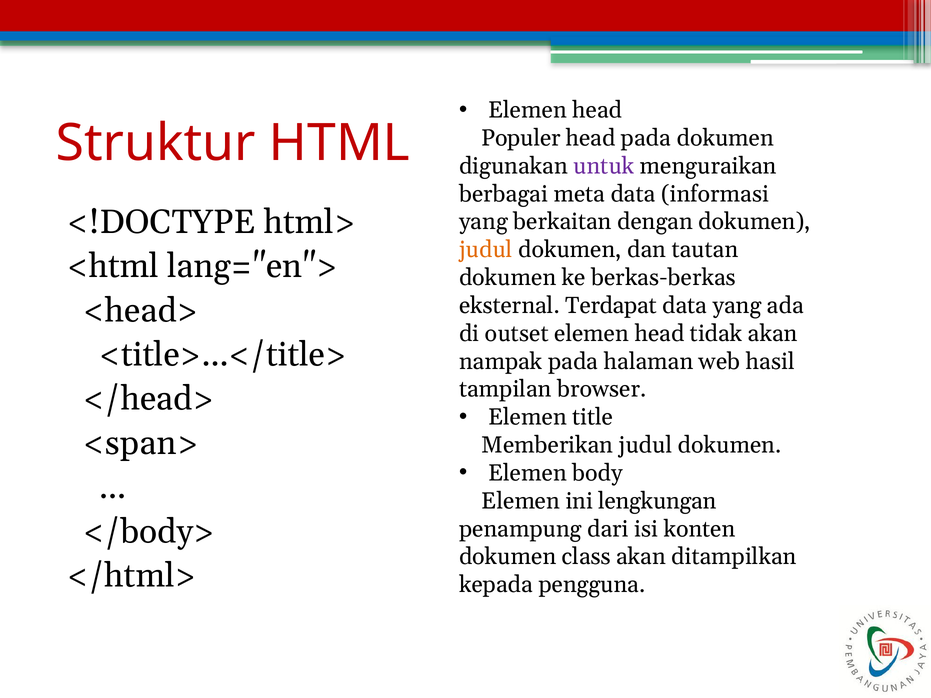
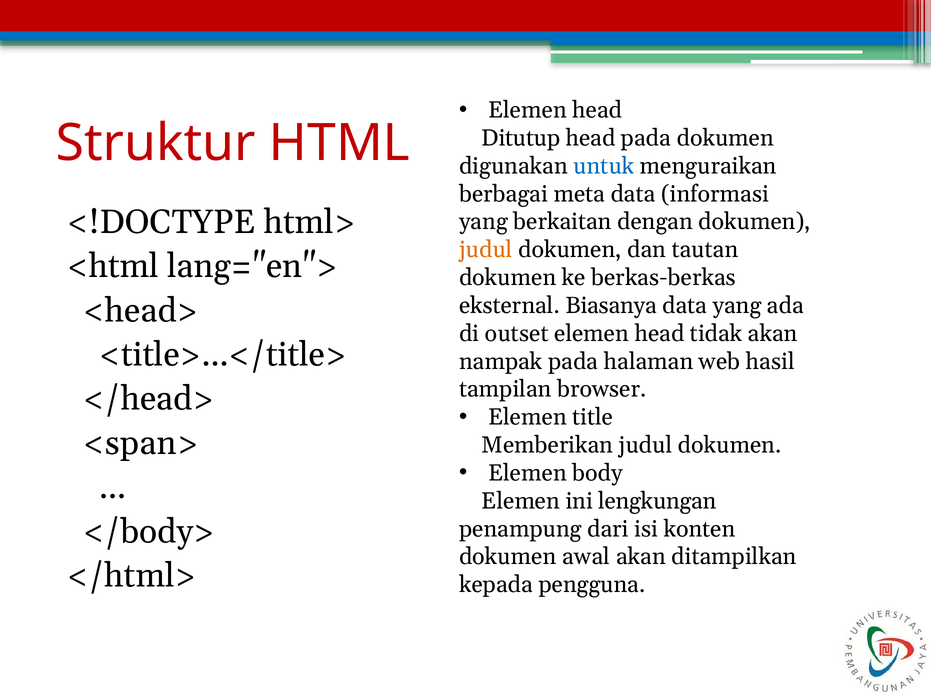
Populer: Populer -> Ditutup
untuk colour: purple -> blue
Terdapat: Terdapat -> Biasanya
class: class -> awal
